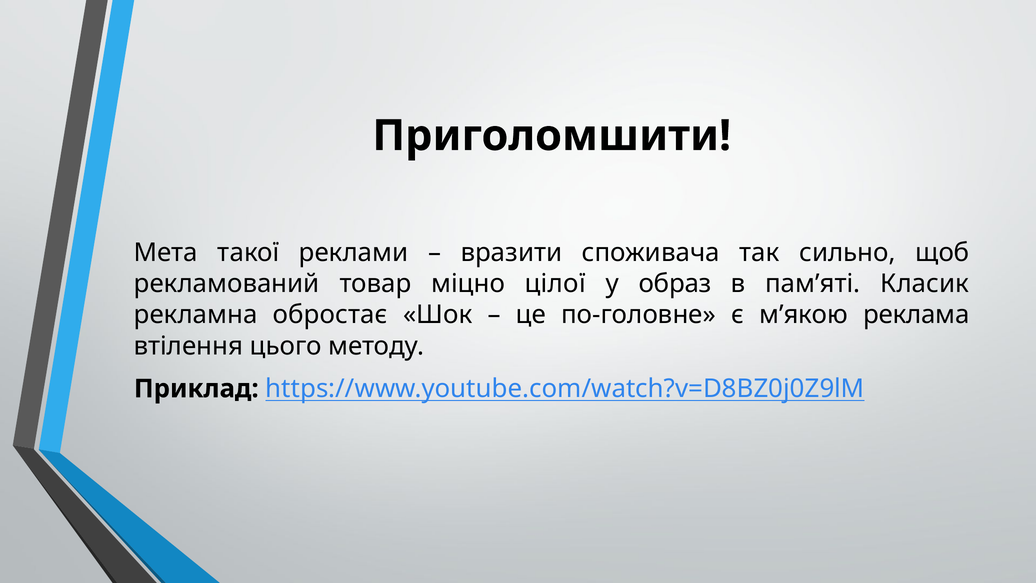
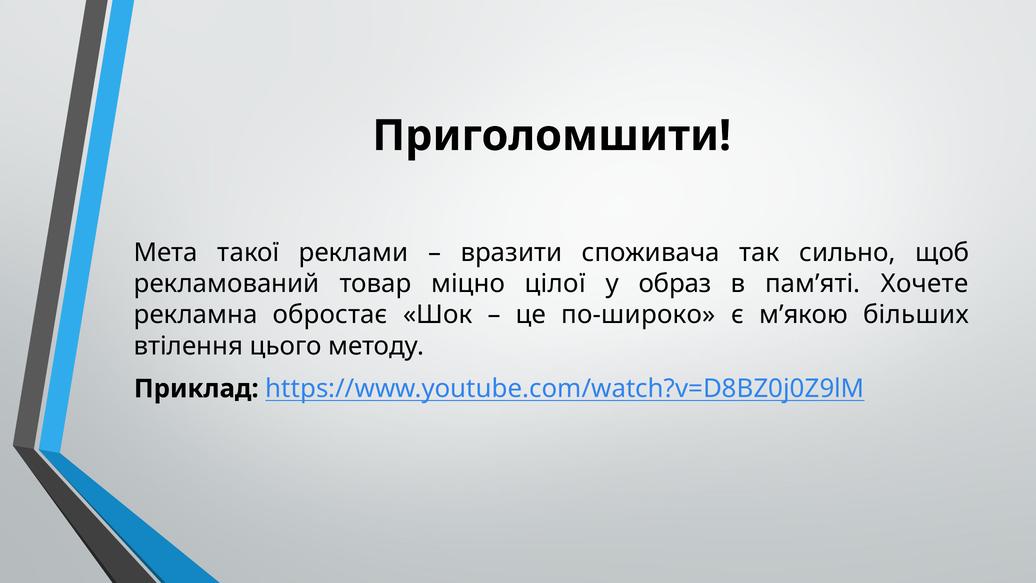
Класик: Класик -> Хочете
по-головне: по-головне -> по-широко
реклама: реклама -> більших
